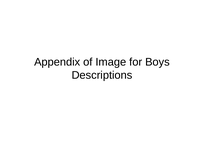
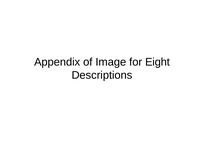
Boys: Boys -> Eight
